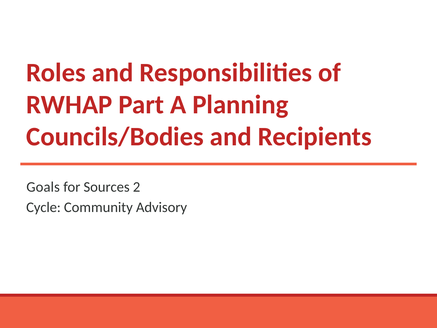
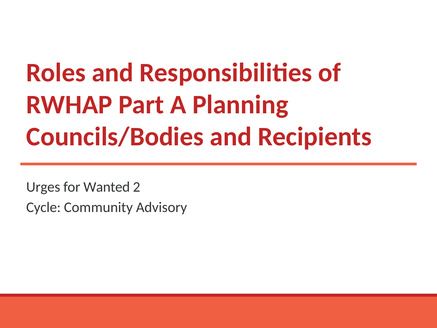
Goals: Goals -> Urges
Sources: Sources -> Wanted
